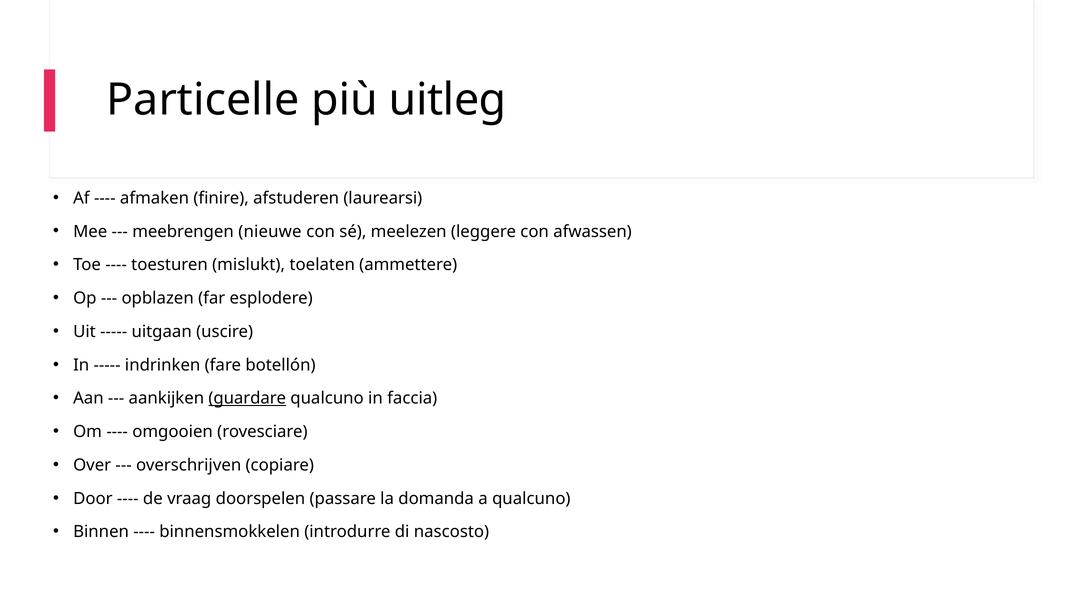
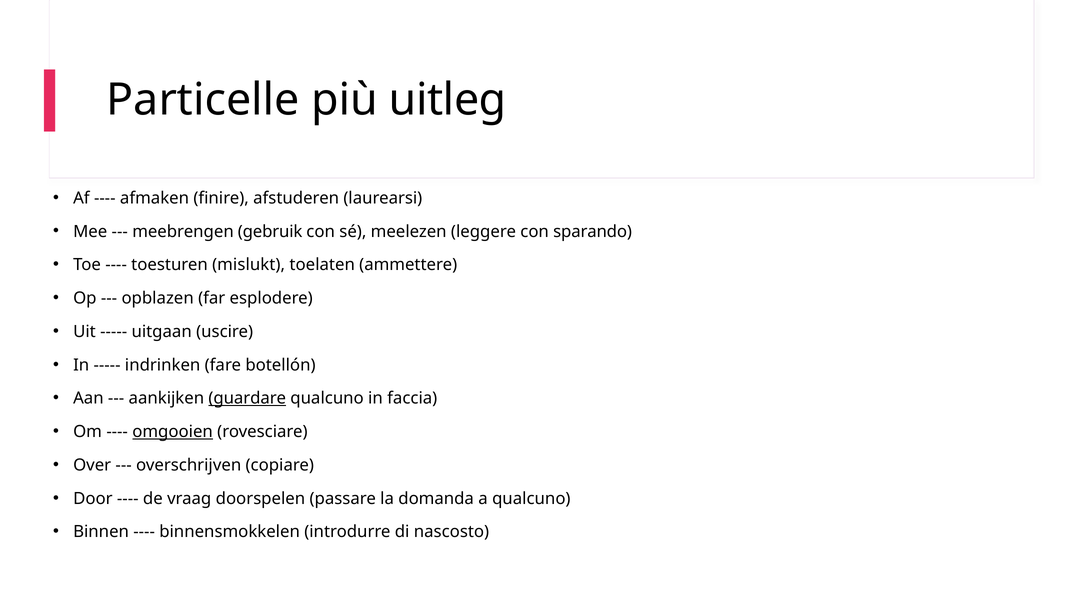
nieuwe: nieuwe -> gebruik
afwassen: afwassen -> sparando
omgooien underline: none -> present
